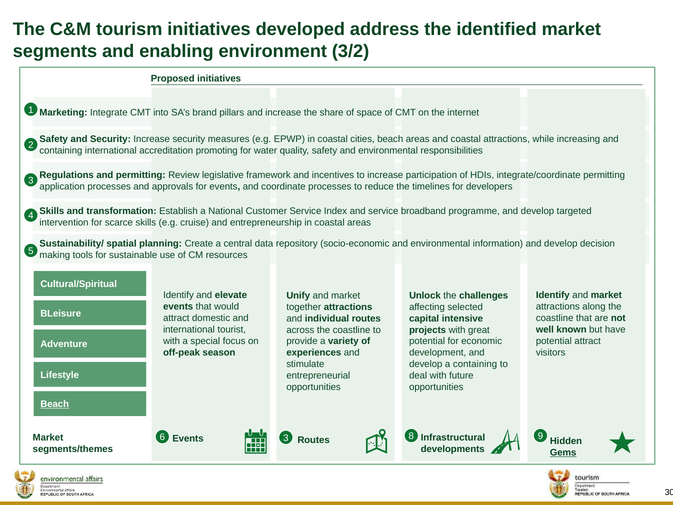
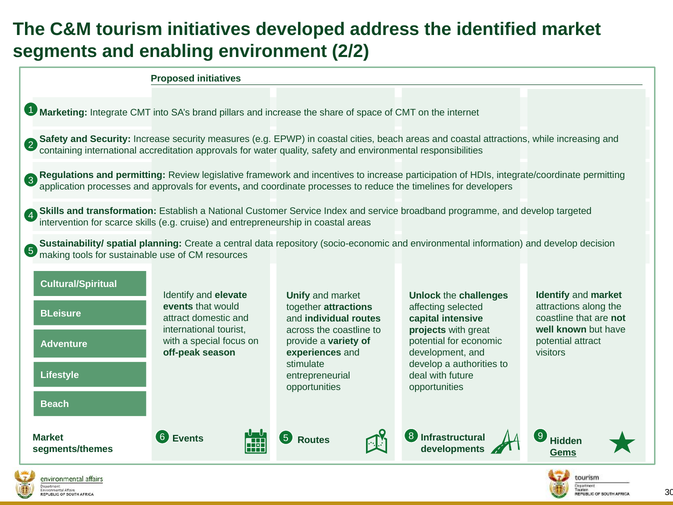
3/2: 3/2 -> 2/2
accreditation promoting: promoting -> approvals
a containing: containing -> authorities
Beach at (55, 404) underline: present -> none
6 3: 3 -> 5
